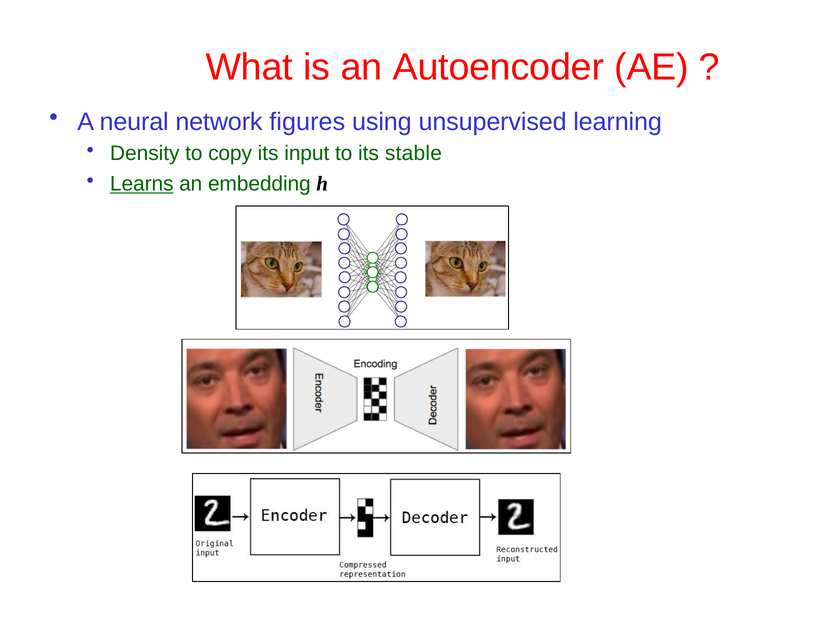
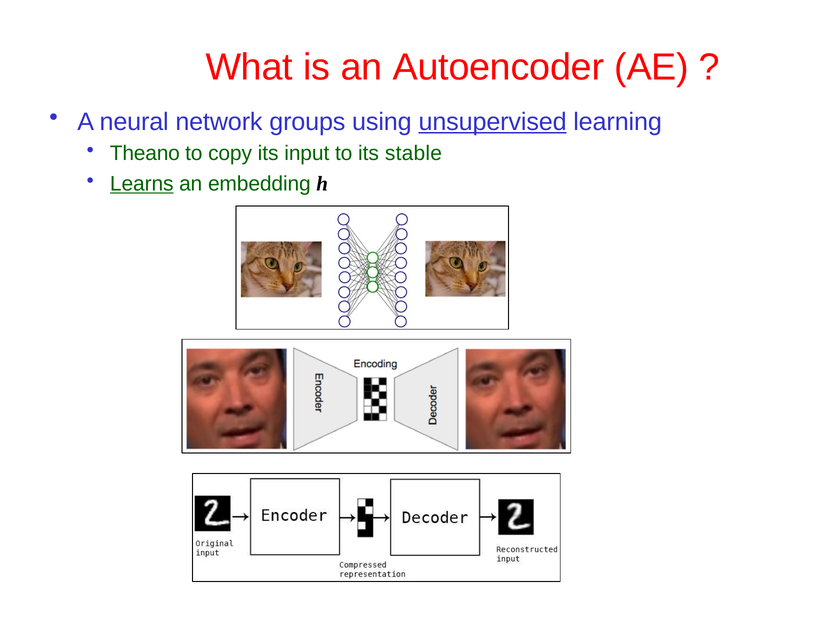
figures: figures -> groups
unsupervised underline: none -> present
Density: Density -> Theano
